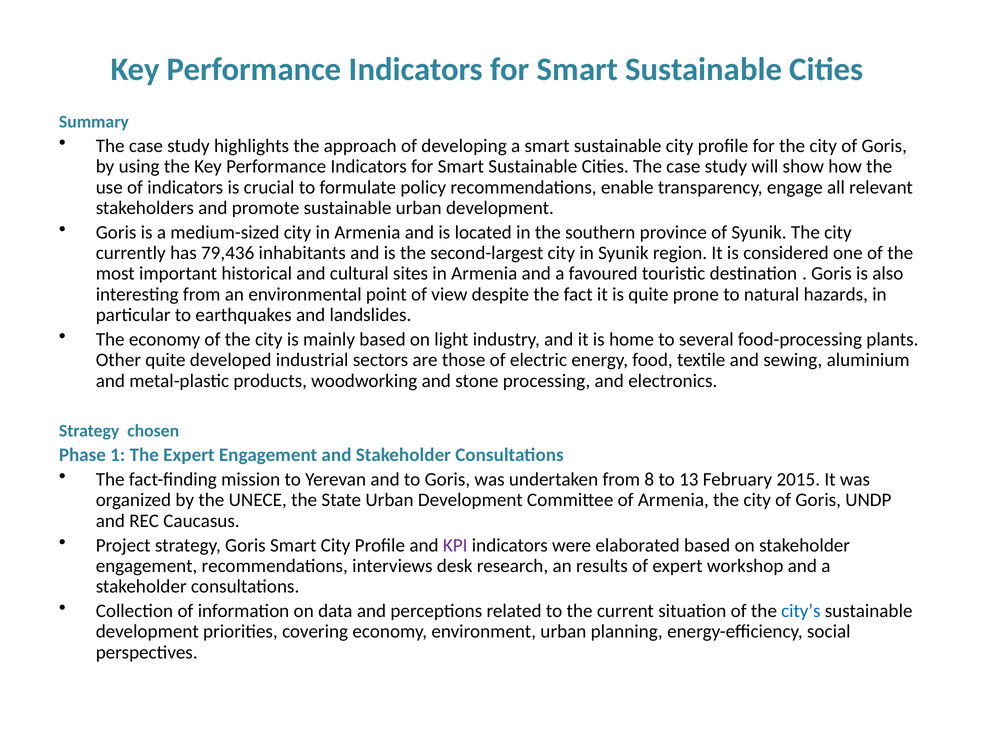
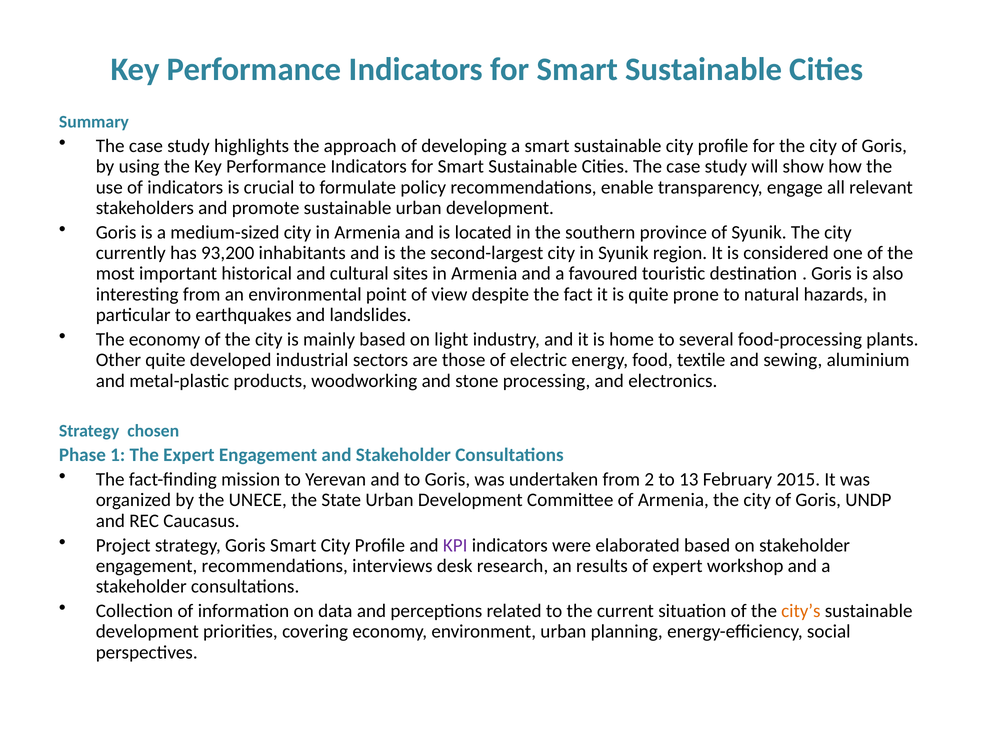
79,436: 79,436 -> 93,200
8: 8 -> 2
city’s colour: blue -> orange
